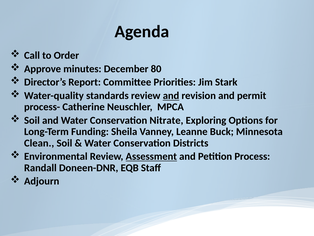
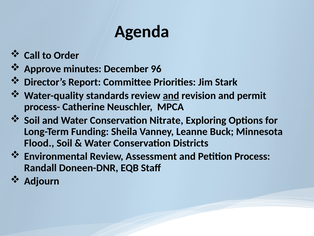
80: 80 -> 96
Clean: Clean -> Flood
Assessment underline: present -> none
